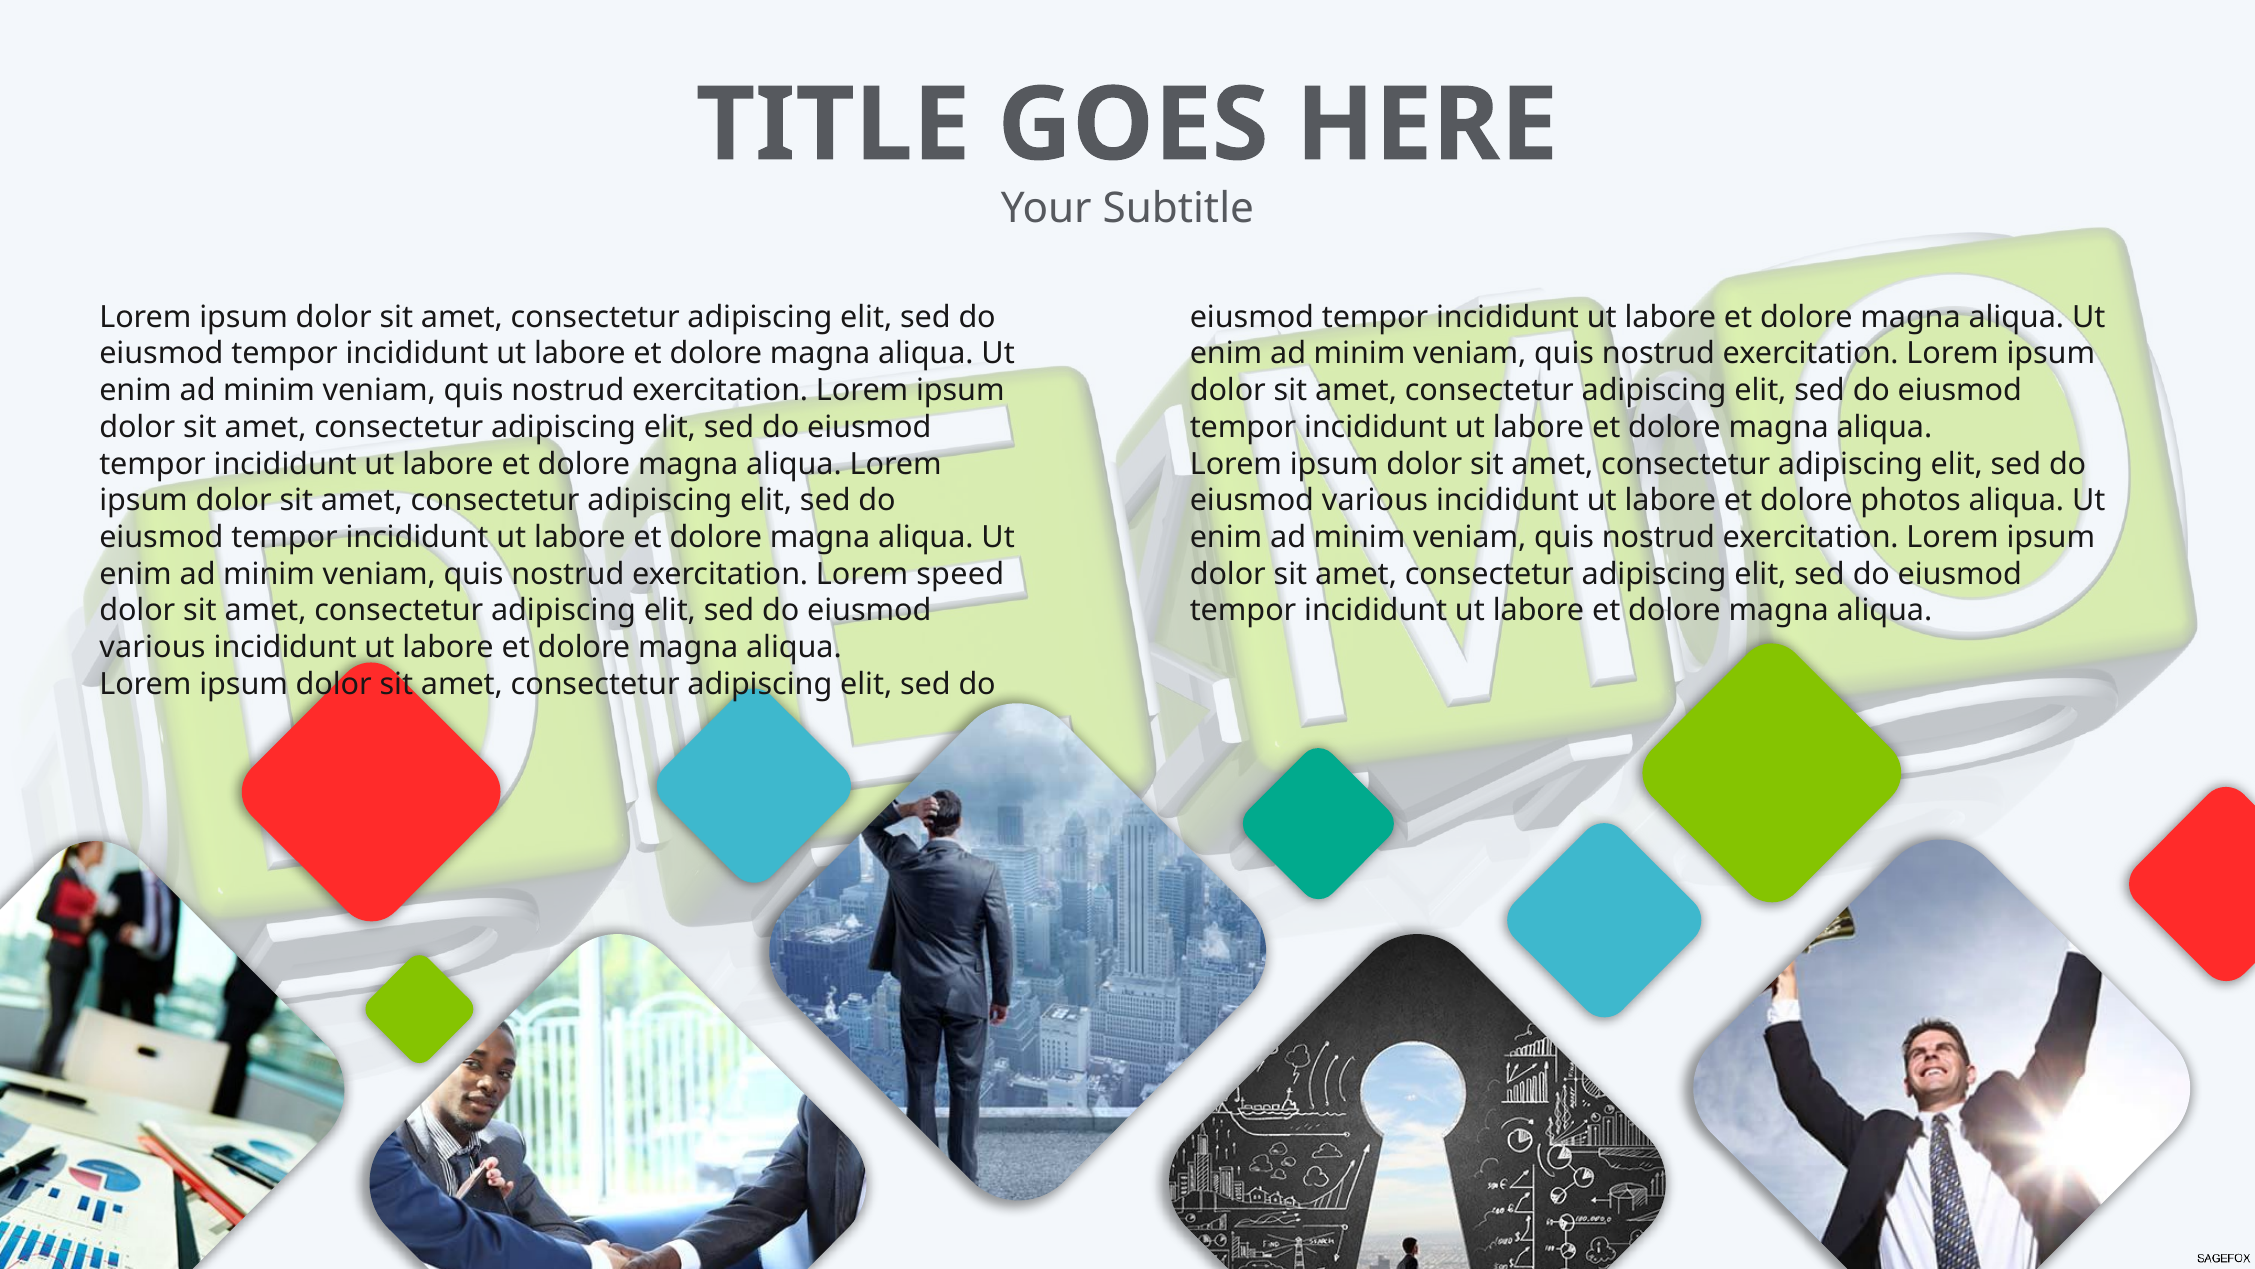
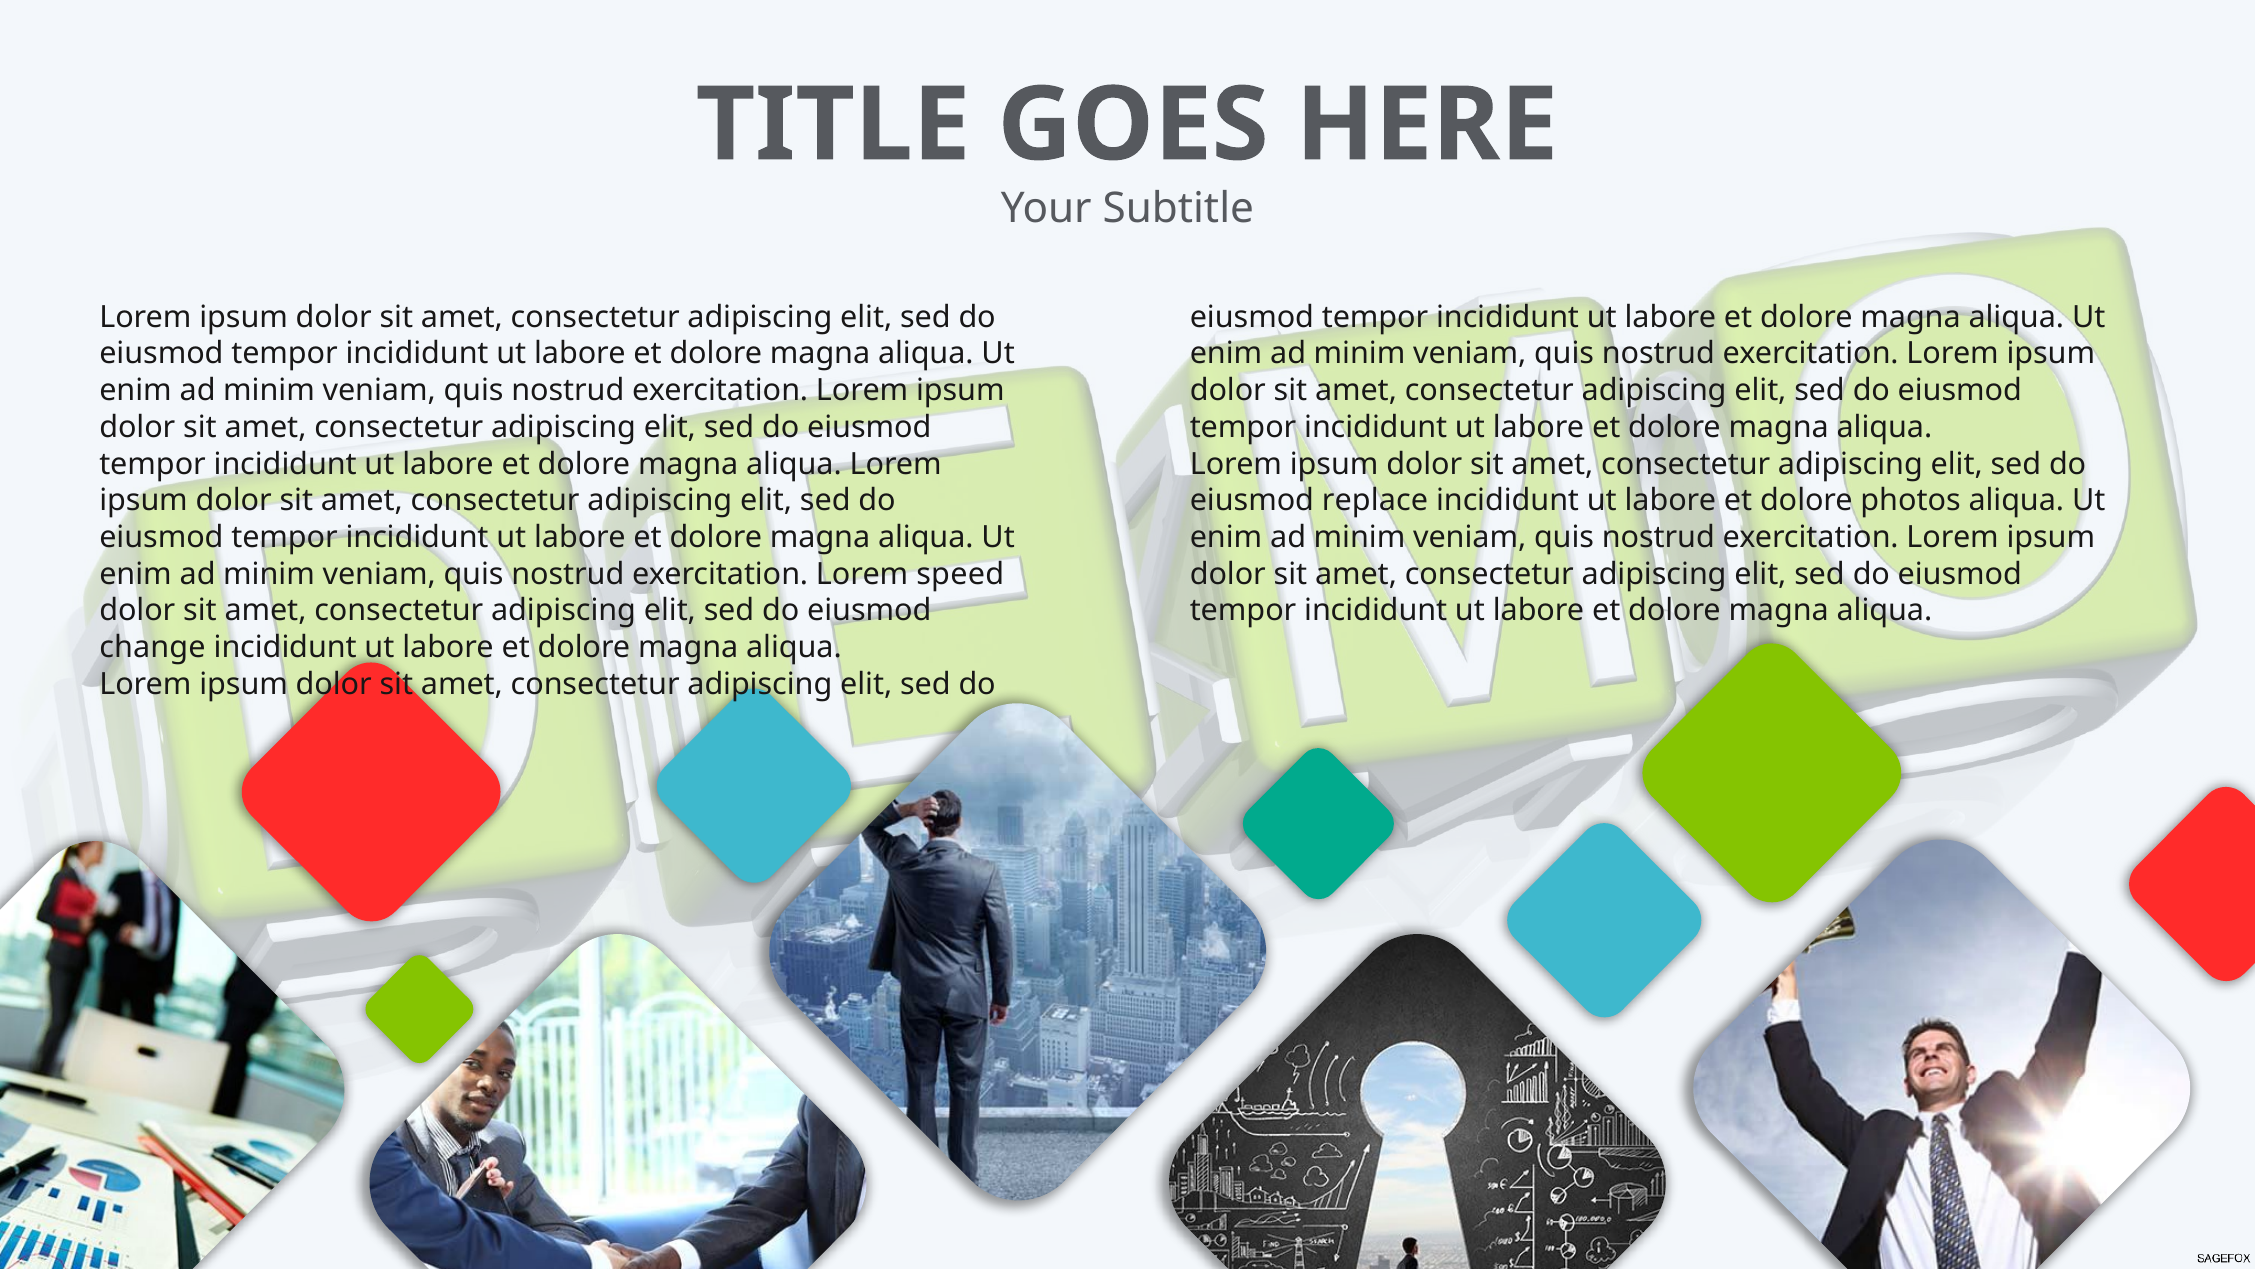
various at (1375, 500): various -> replace
various at (153, 647): various -> change
